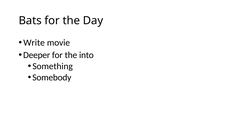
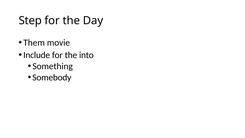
Bats: Bats -> Step
Write: Write -> Them
Deeper: Deeper -> Include
